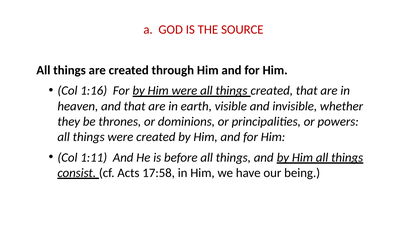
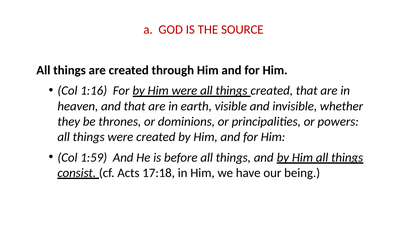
1:11: 1:11 -> 1:59
17:58: 17:58 -> 17:18
